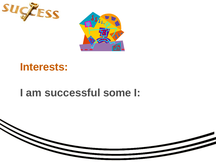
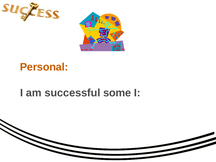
Interests: Interests -> Personal
